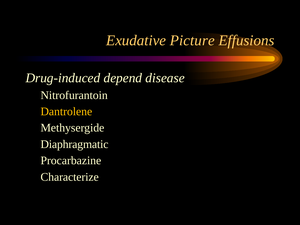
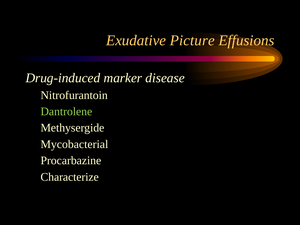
depend: depend -> marker
Dantrolene colour: yellow -> light green
Diaphragmatic: Diaphragmatic -> Mycobacterial
